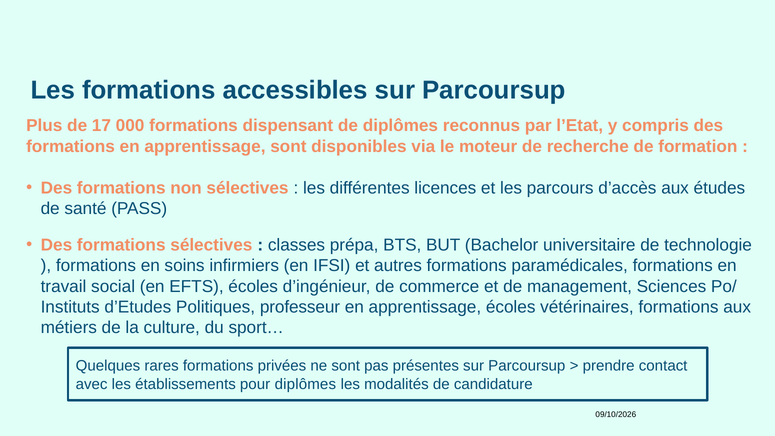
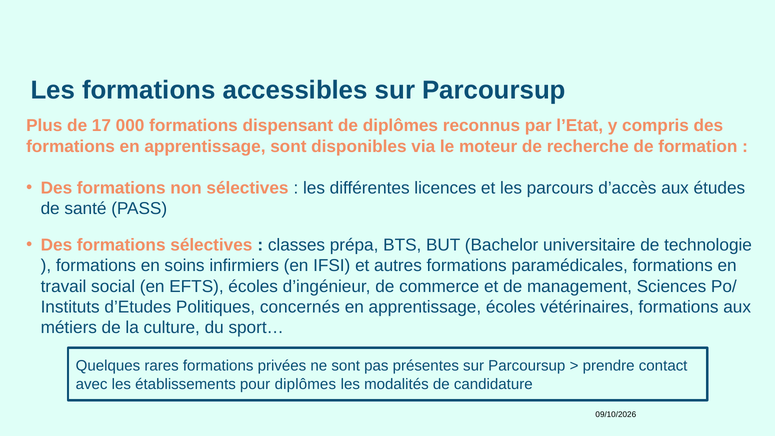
professeur: professeur -> concernés
